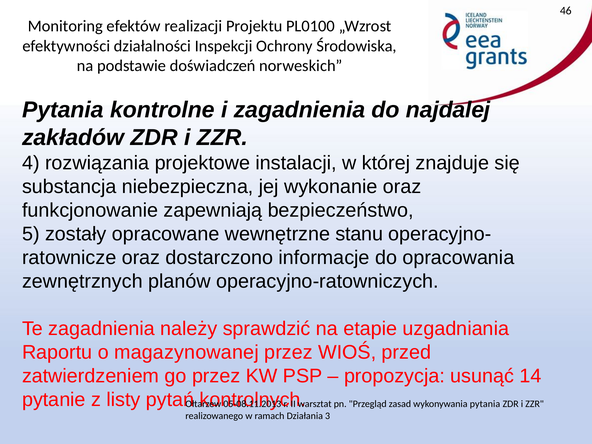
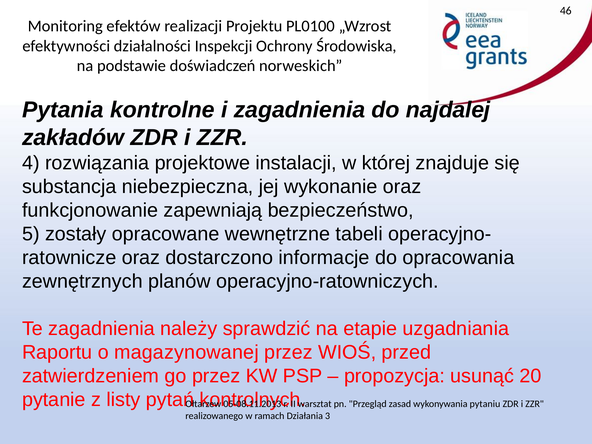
stanu: stanu -> tabeli
14: 14 -> 20
wykonywania pytania: pytania -> pytaniu
